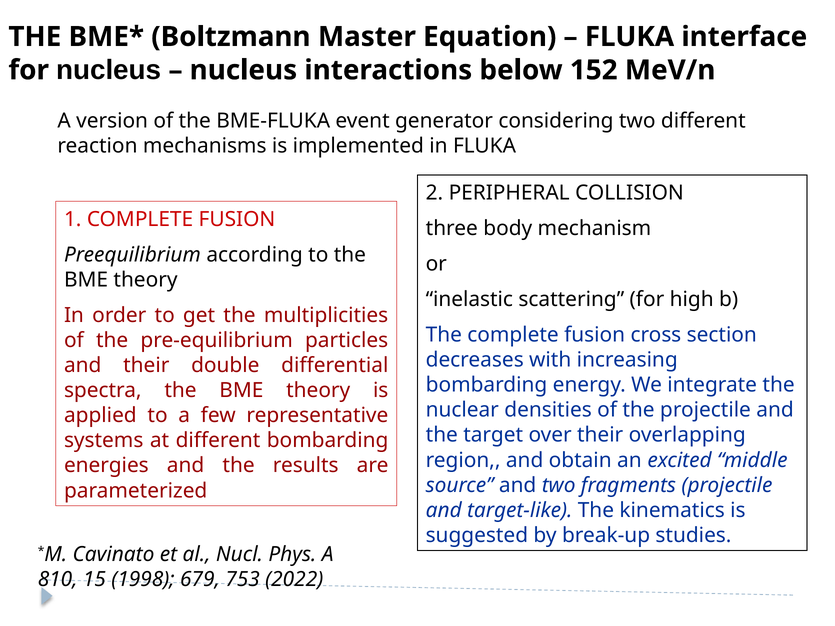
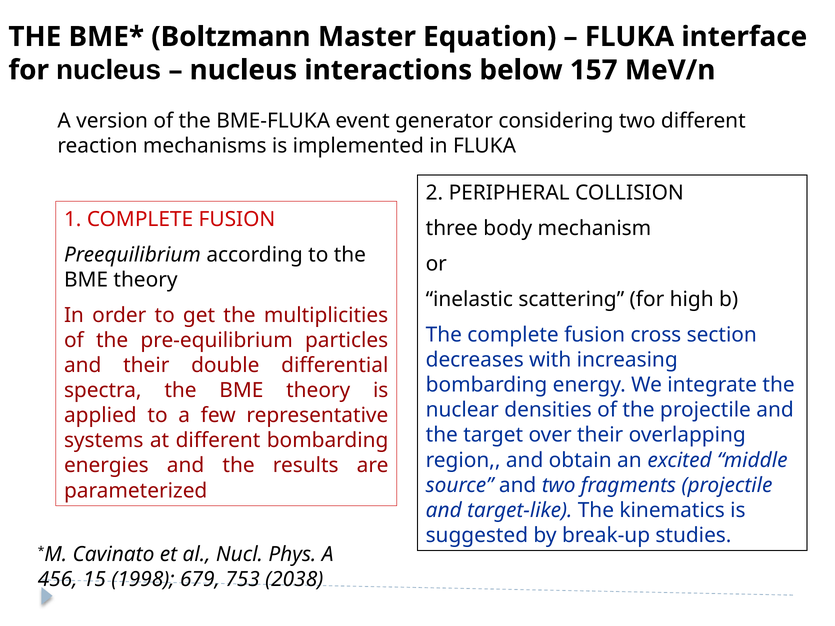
152: 152 -> 157
810: 810 -> 456
2022: 2022 -> 2038
